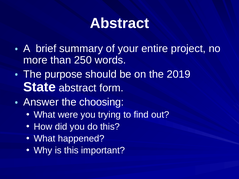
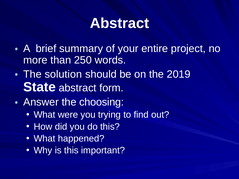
purpose: purpose -> solution
